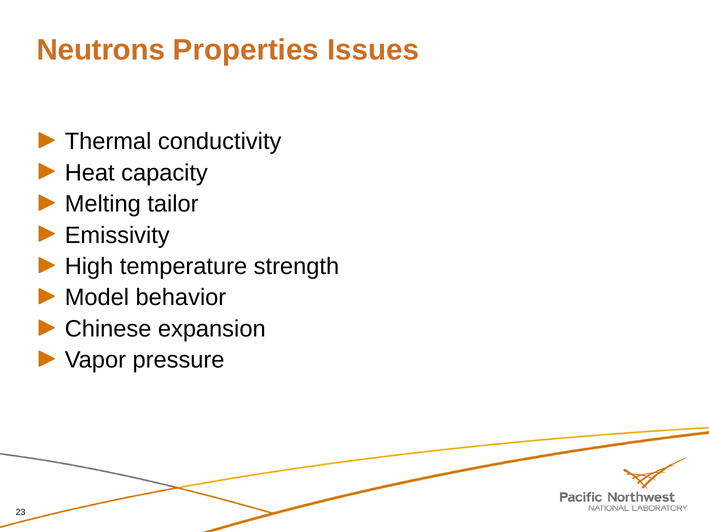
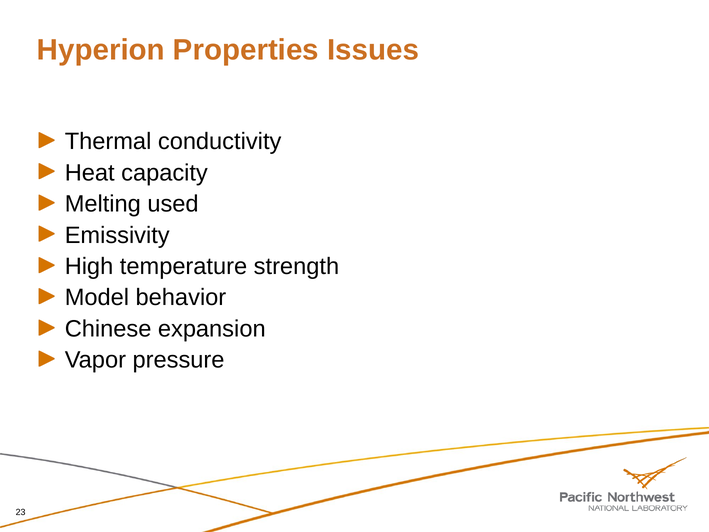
Neutrons: Neutrons -> Hyperion
tailor: tailor -> used
